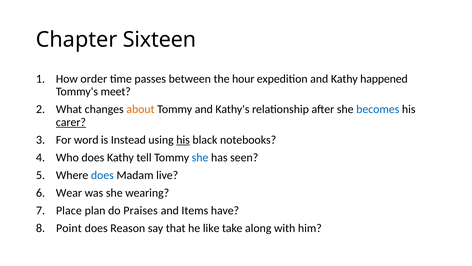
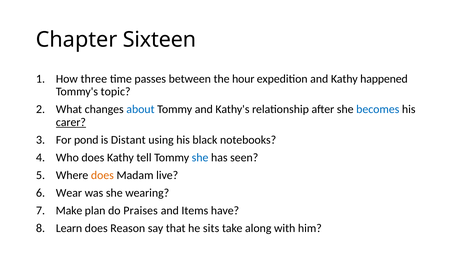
order: order -> three
meet: meet -> topic
about colour: orange -> blue
word: word -> pond
Instead: Instead -> Distant
his at (183, 140) underline: present -> none
does at (102, 175) colour: blue -> orange
Place: Place -> Make
Point: Point -> Learn
like: like -> sits
